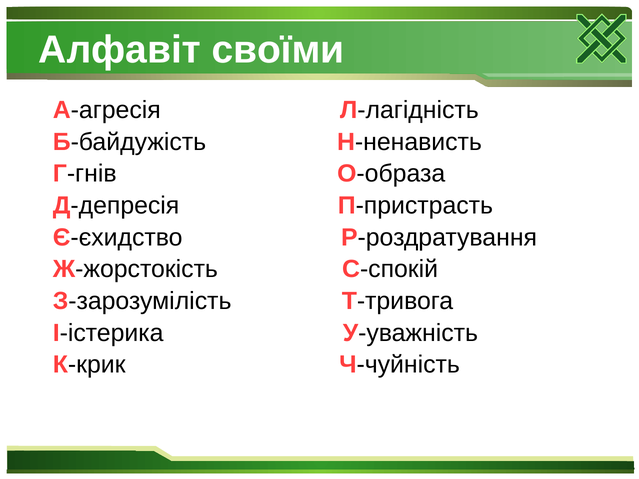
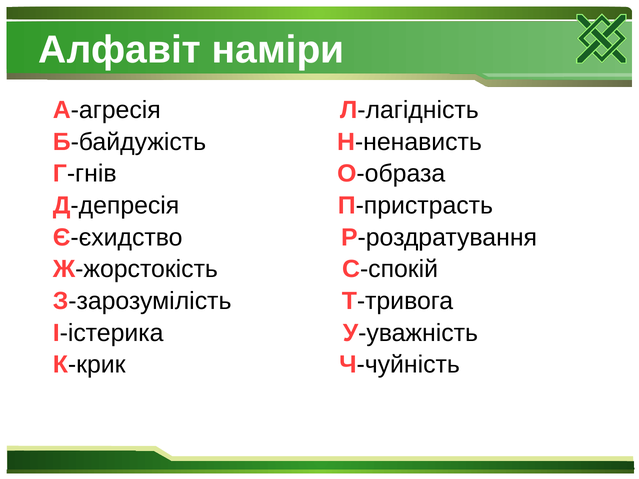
своїми: своїми -> наміри
